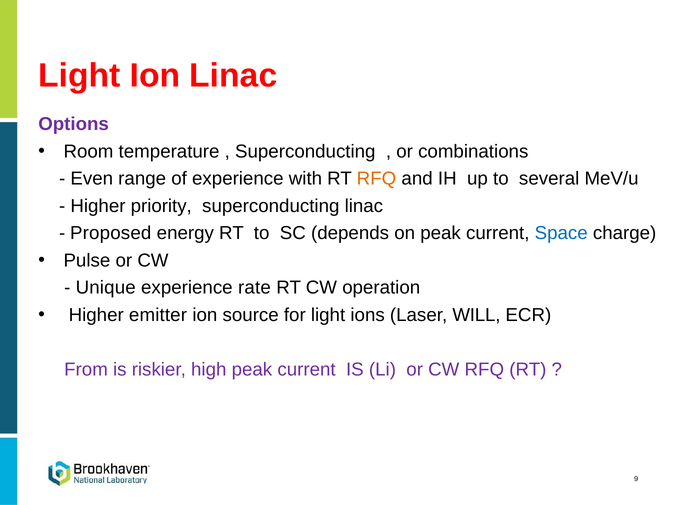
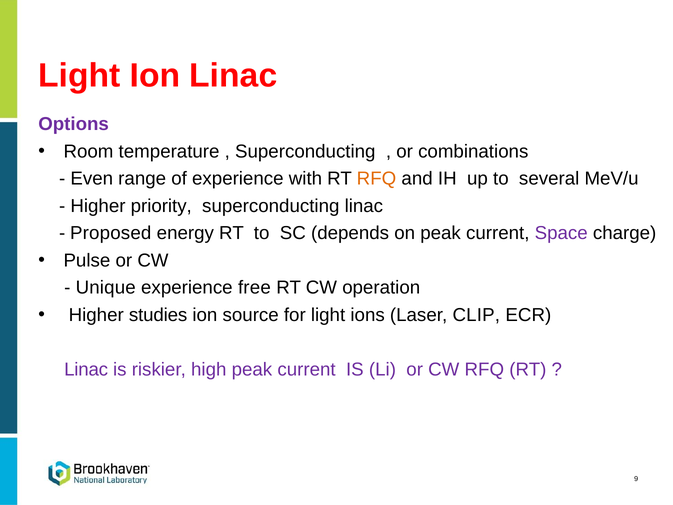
Space colour: blue -> purple
rate: rate -> free
emitter: emitter -> studies
WILL: WILL -> CLIP
From at (86, 369): From -> Linac
